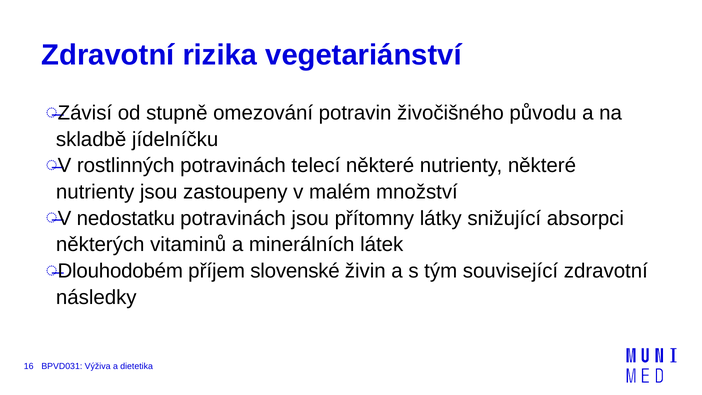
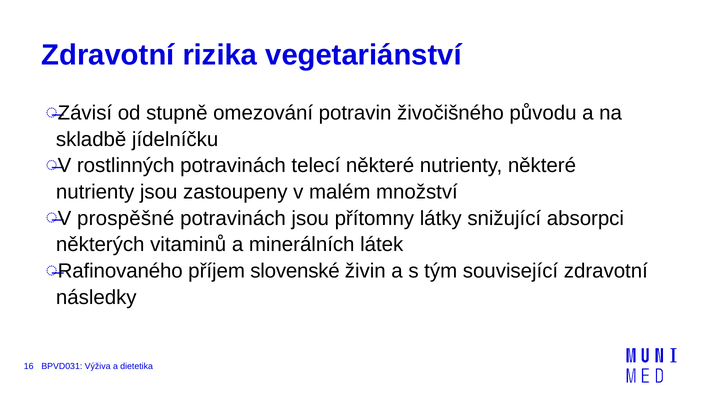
nedostatku: nedostatku -> prospěšné
Dlouhodobém: Dlouhodobém -> Rafinovaného
